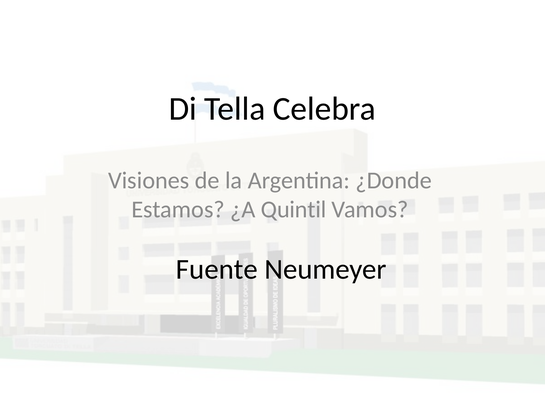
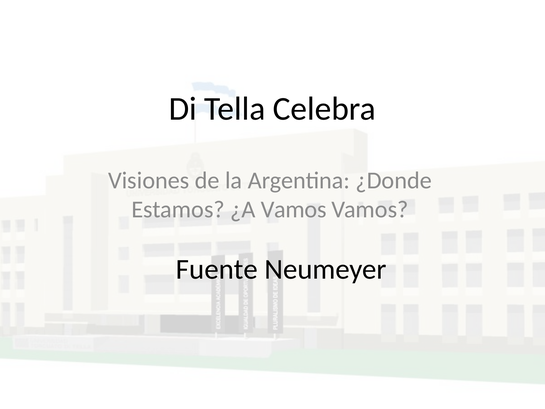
¿A Quintil: Quintil -> Vamos
